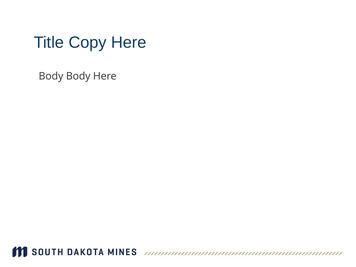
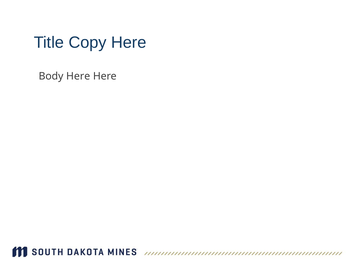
Body Body: Body -> Here
